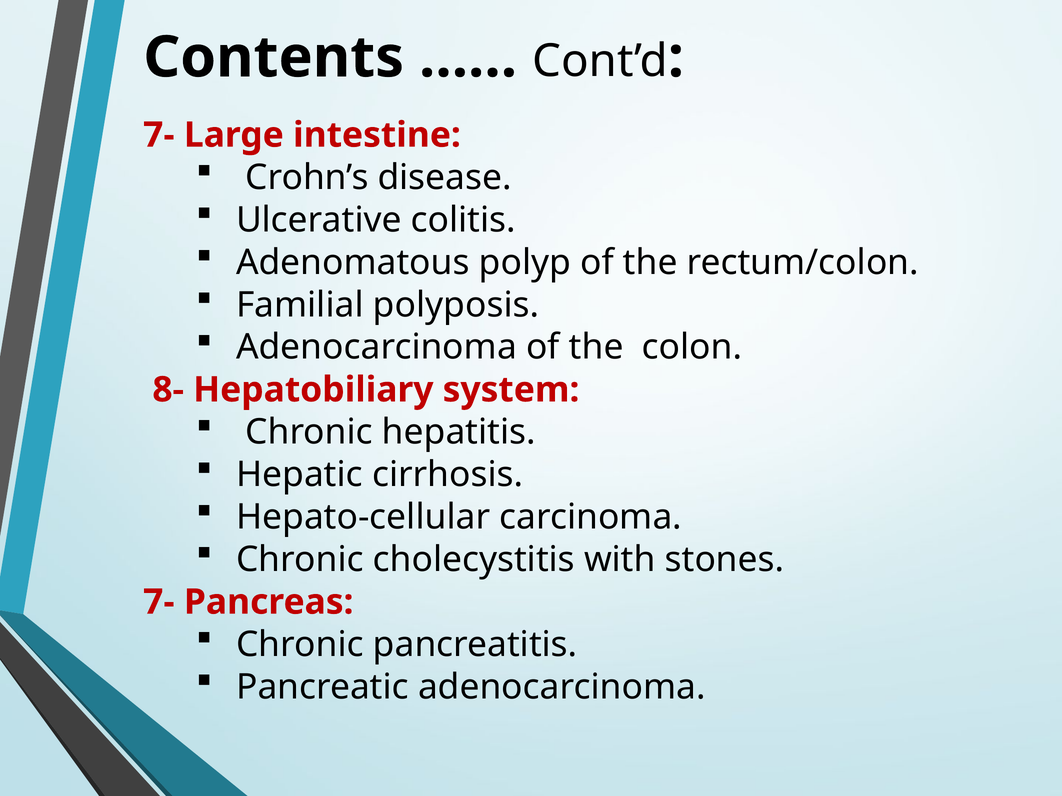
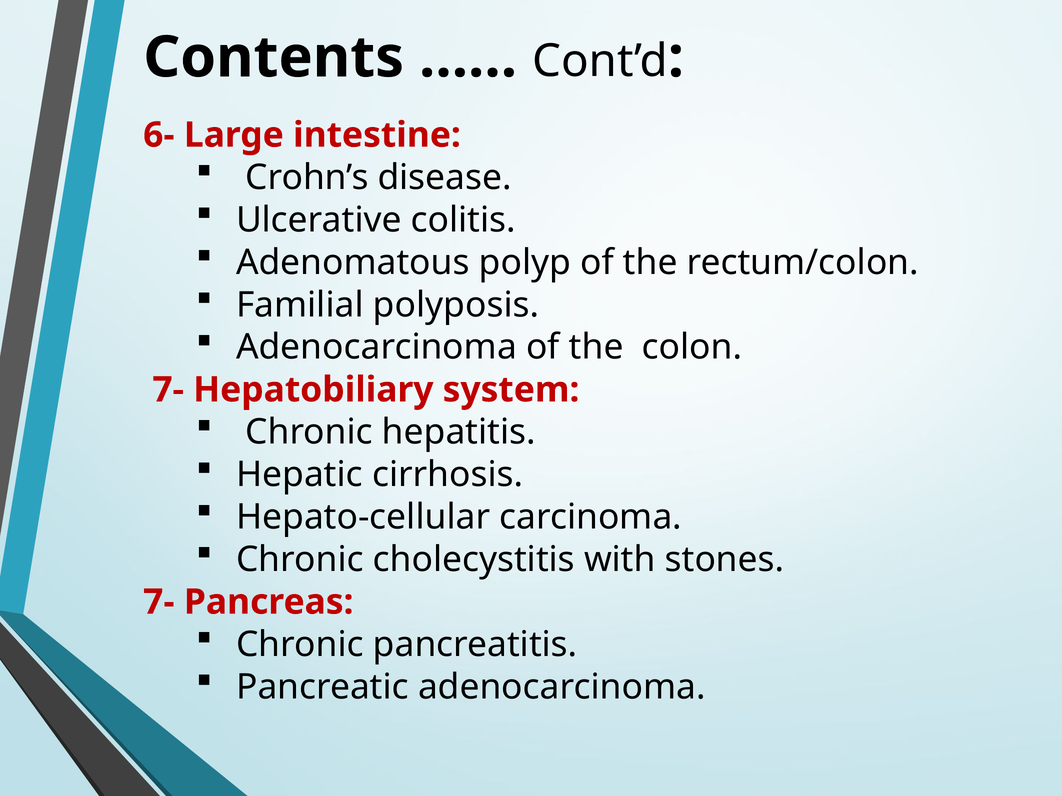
7- at (159, 135): 7- -> 6-
8- at (168, 390): 8- -> 7-
